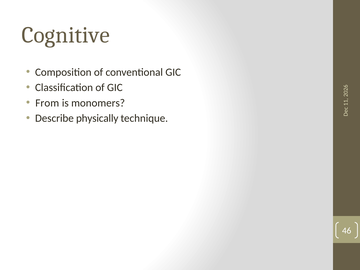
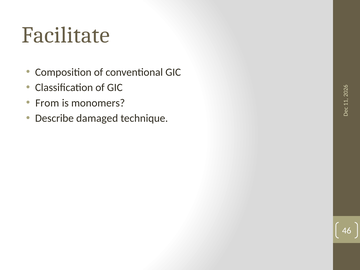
Cognitive: Cognitive -> Facilitate
physically: physically -> damaged
